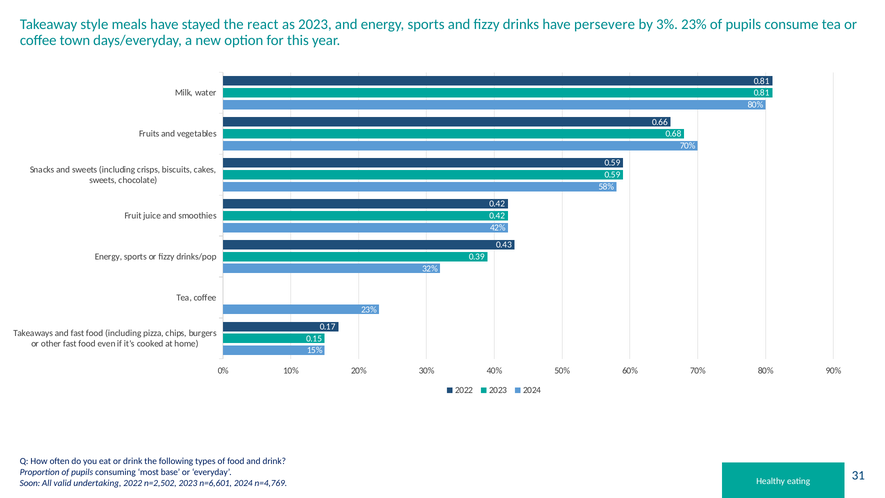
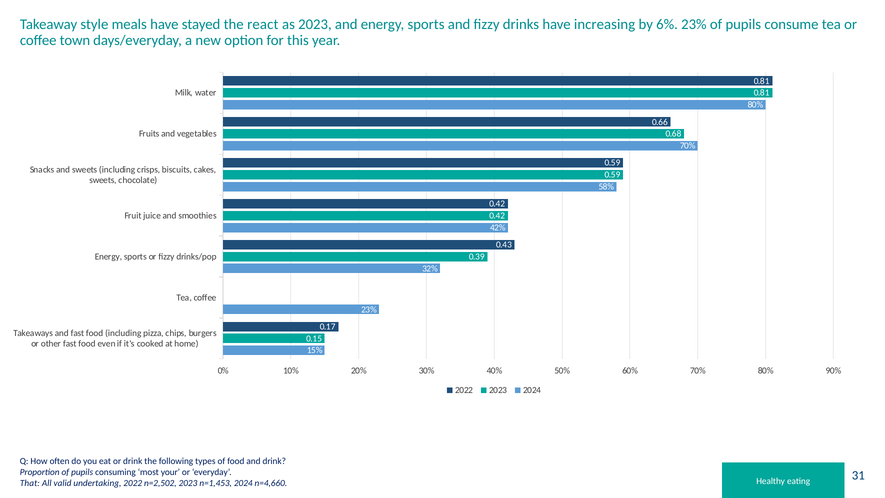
persevere: persevere -> increasing
3%: 3% -> 6%
base: base -> your
Soon: Soon -> That
n=6,601: n=6,601 -> n=1,453
n=4,769: n=4,769 -> n=4,660
